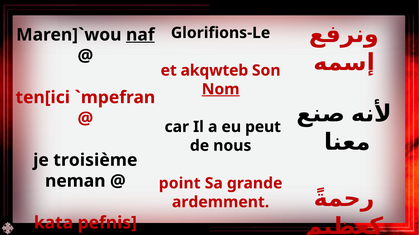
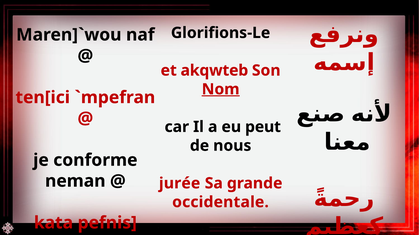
naf underline: present -> none
troisième: troisième -> conforme
point: point -> jurée
ardemment: ardemment -> occidentale
